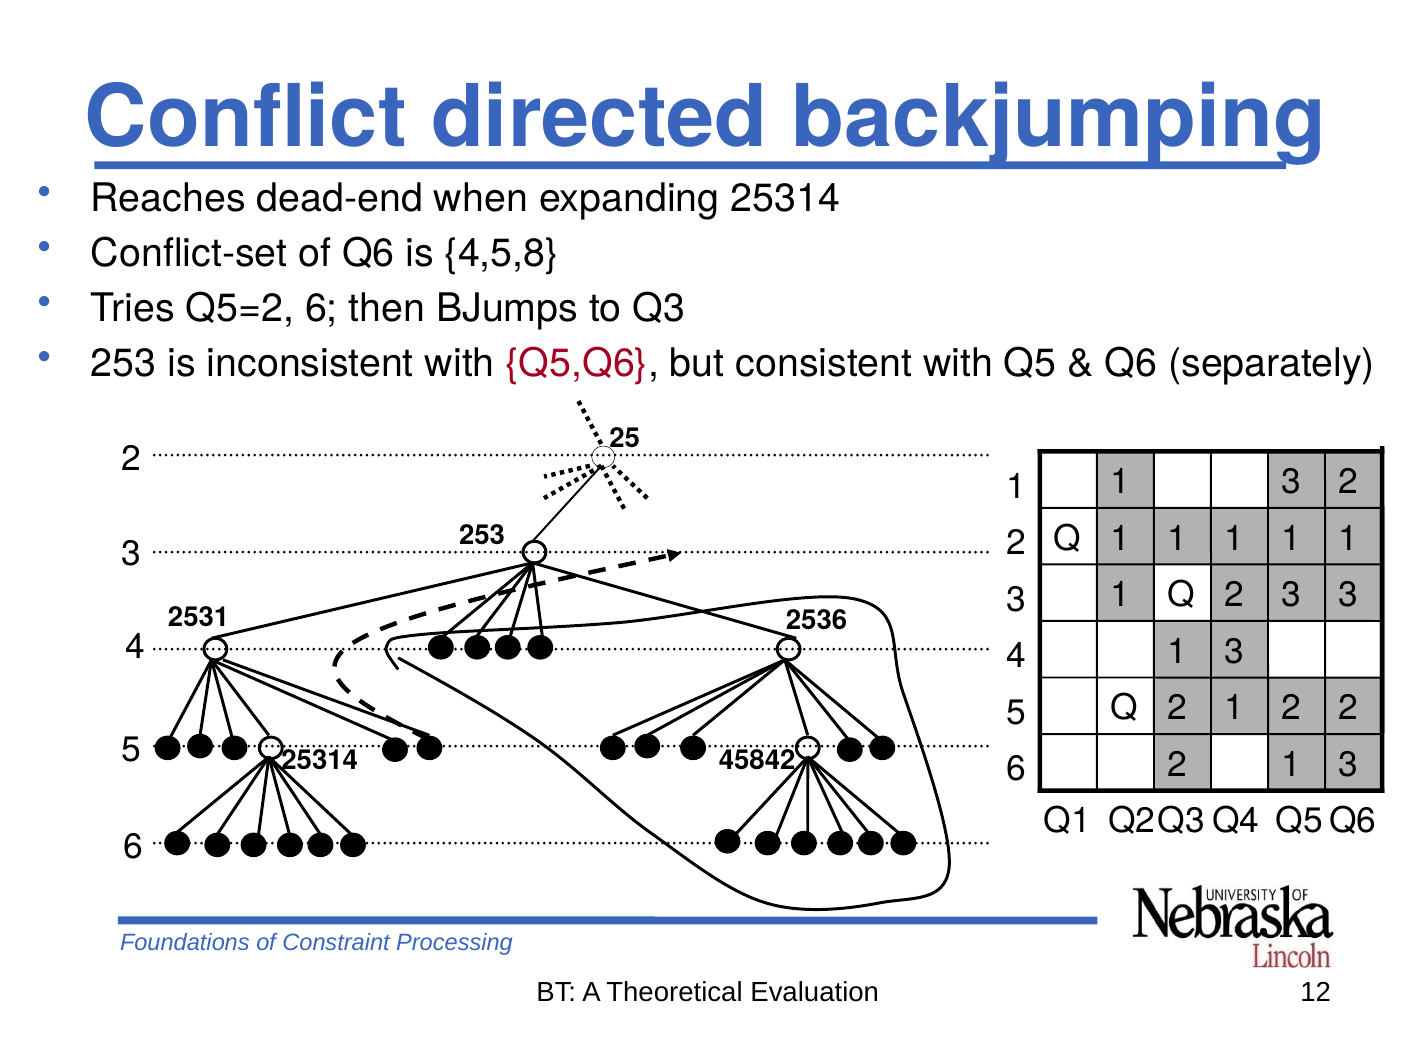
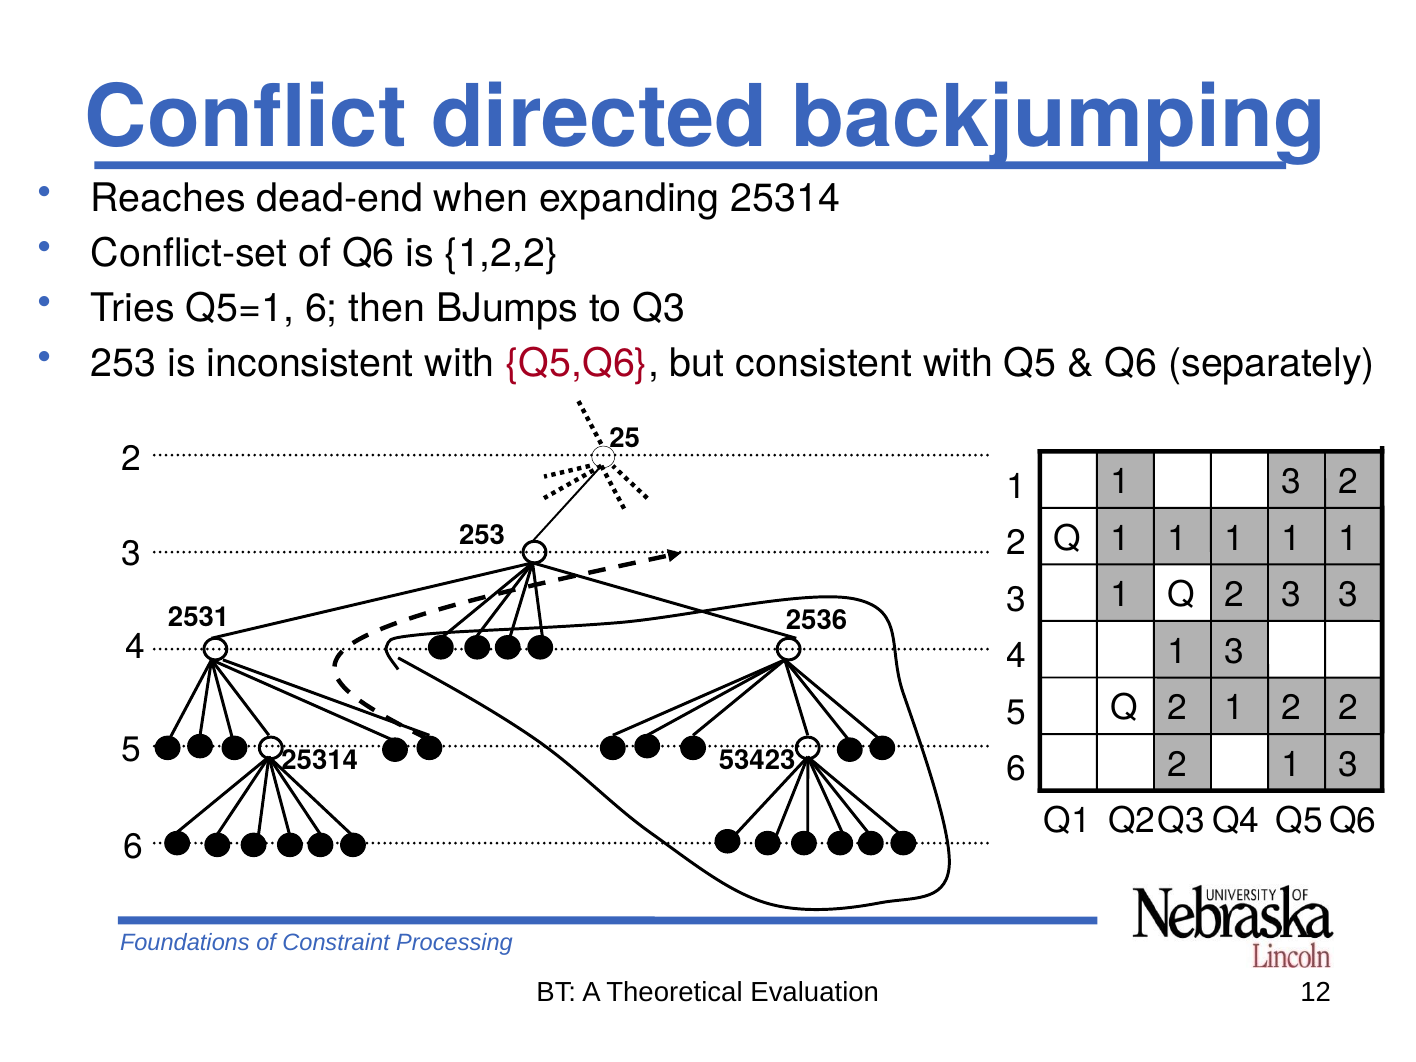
4,5,8: 4,5,8 -> 1,2,2
Q5=2: Q5=2 -> Q5=1
45842: 45842 -> 53423
